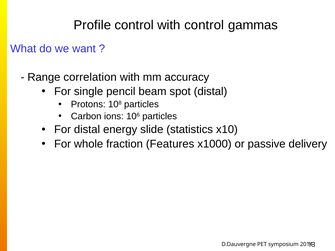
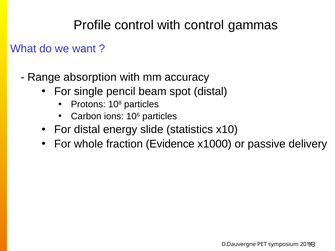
correlation: correlation -> absorption
Features: Features -> Evidence
